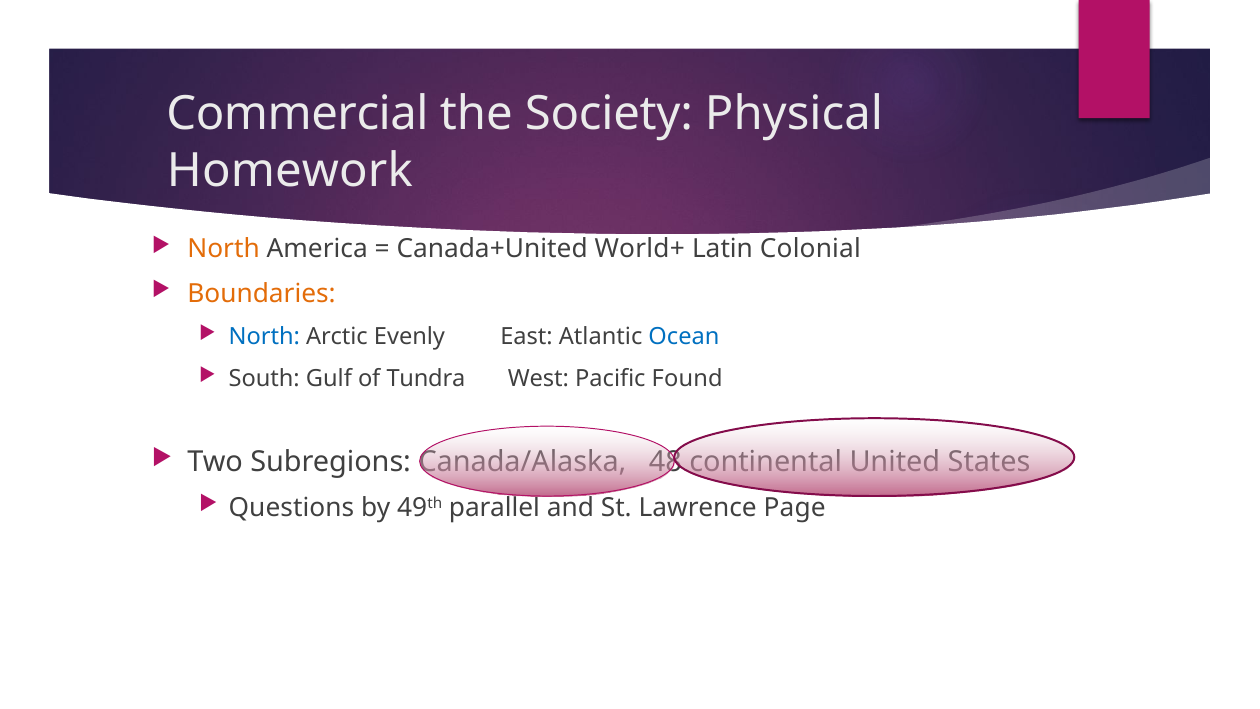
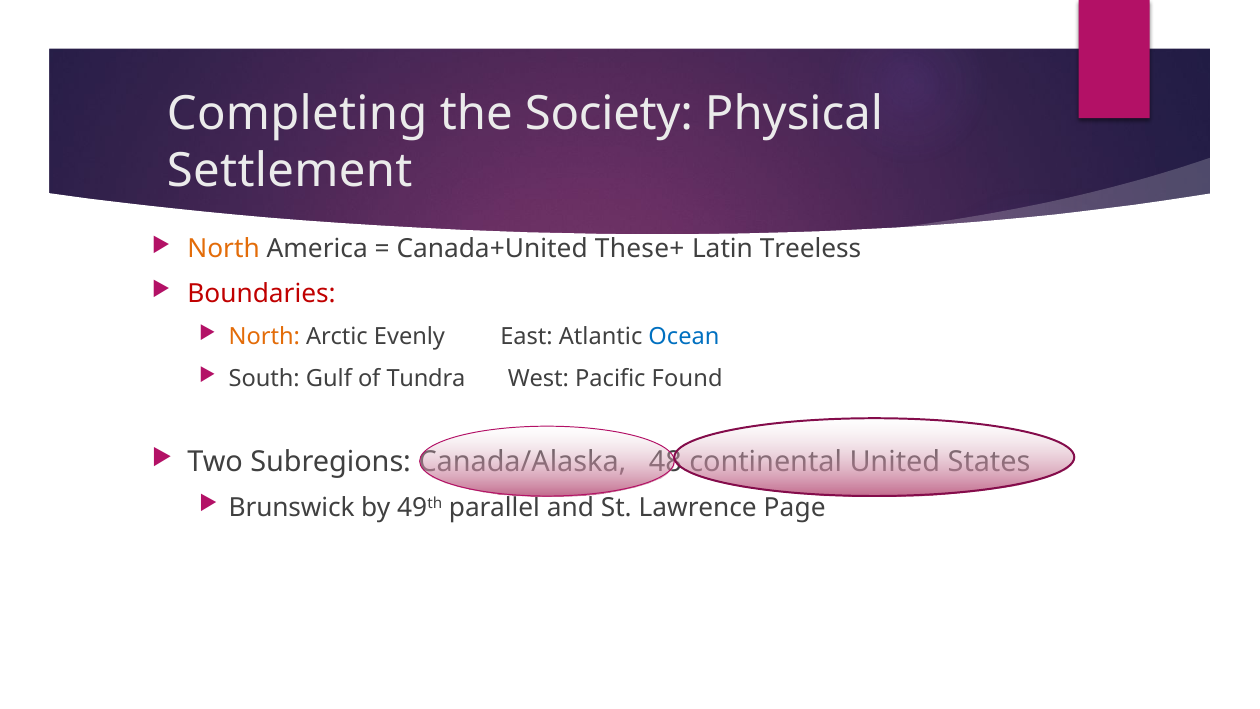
Commercial: Commercial -> Completing
Homework: Homework -> Settlement
World+: World+ -> These+
Colonial: Colonial -> Treeless
Boundaries colour: orange -> red
North at (264, 337) colour: blue -> orange
Questions: Questions -> Brunswick
